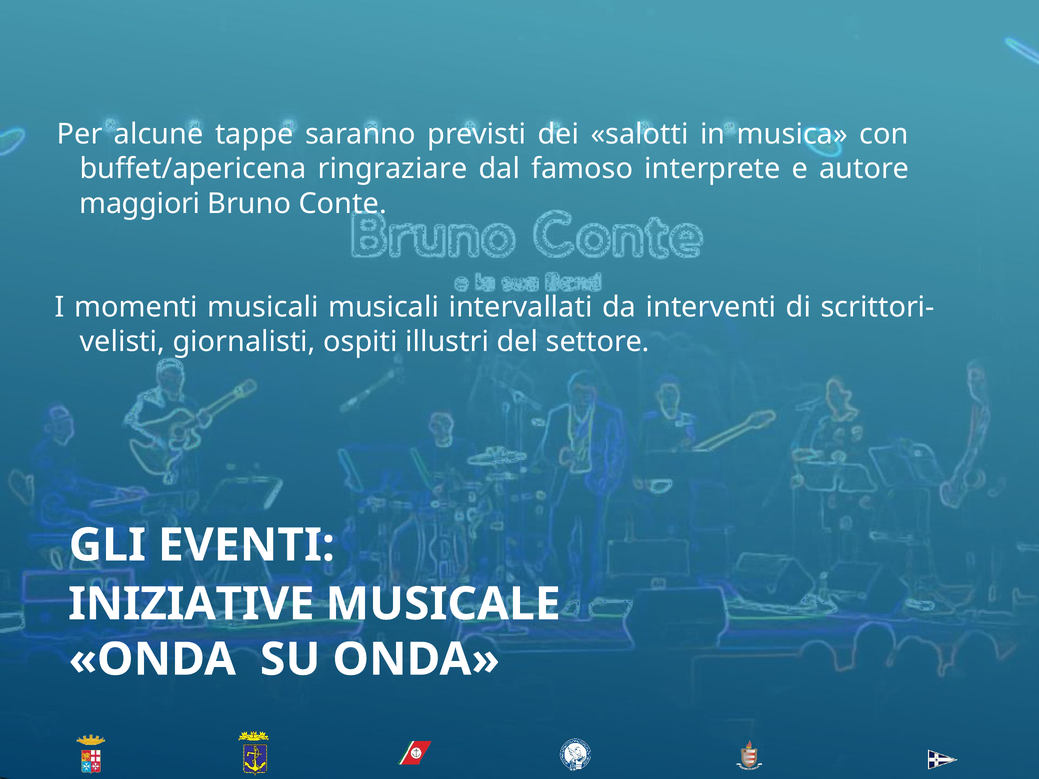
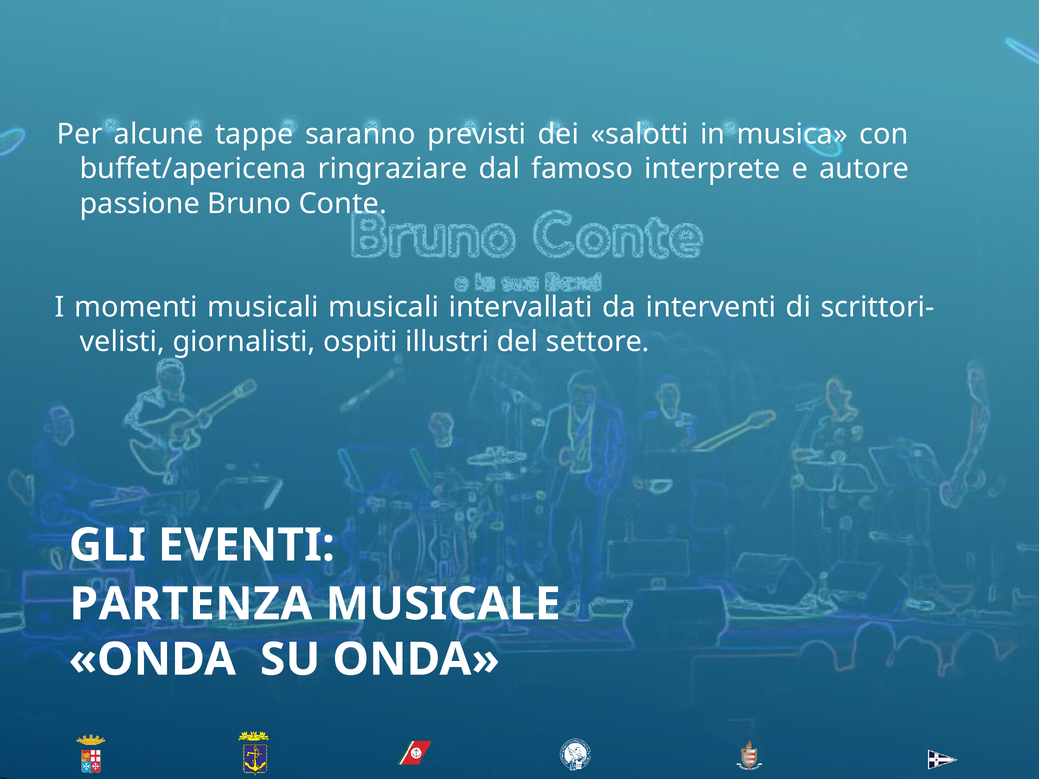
maggiori: maggiori -> passione
INIZIATIVE: INIZIATIVE -> PARTENZA
